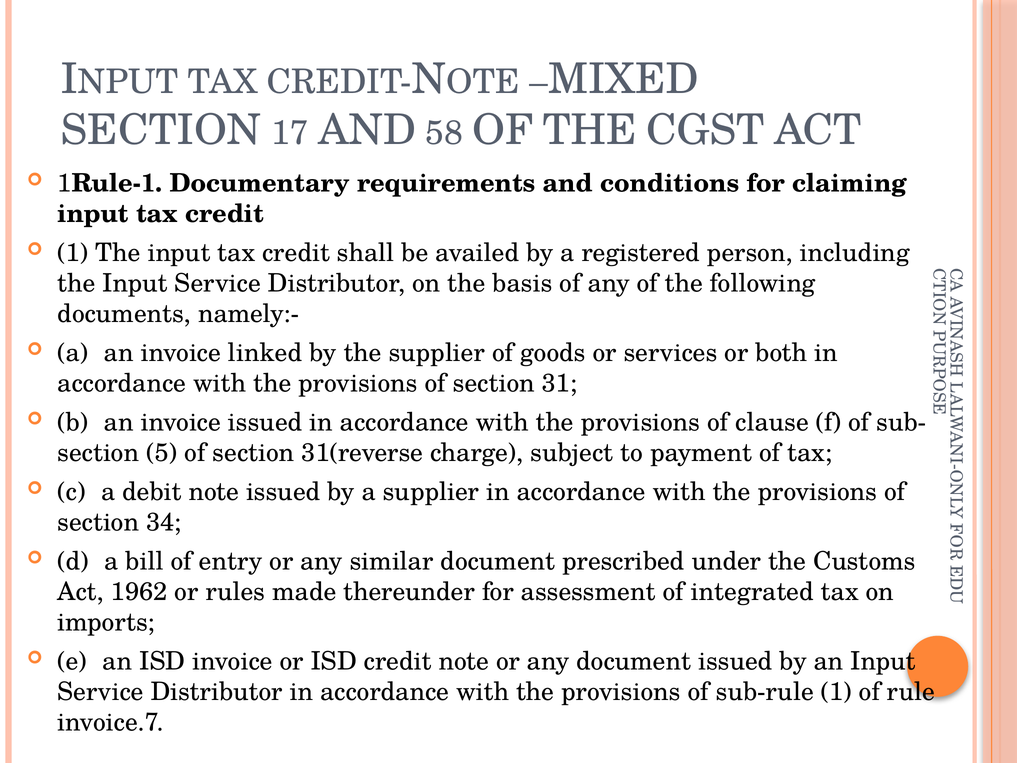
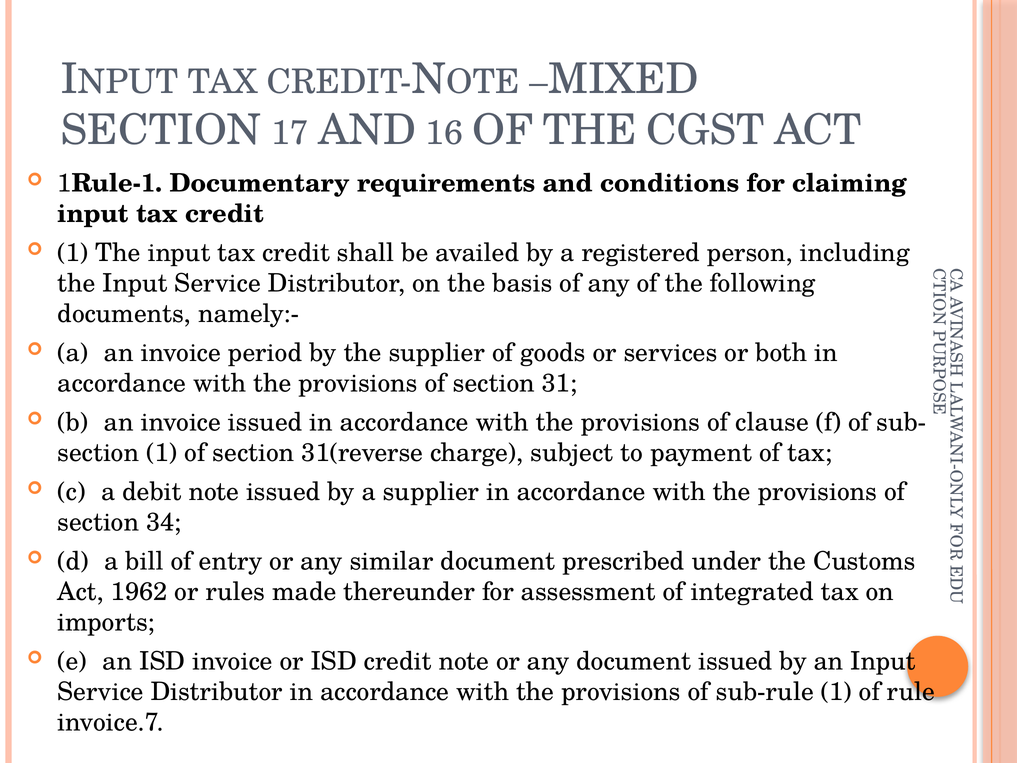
58: 58 -> 16
linked: linked -> period
section 5: 5 -> 1
